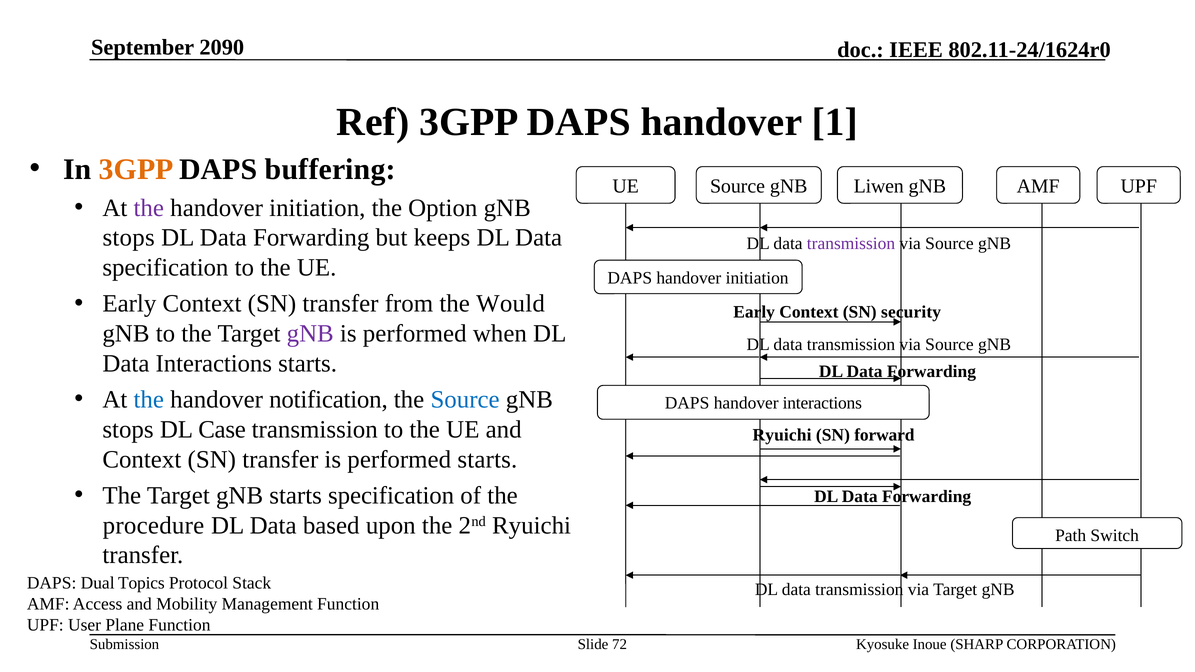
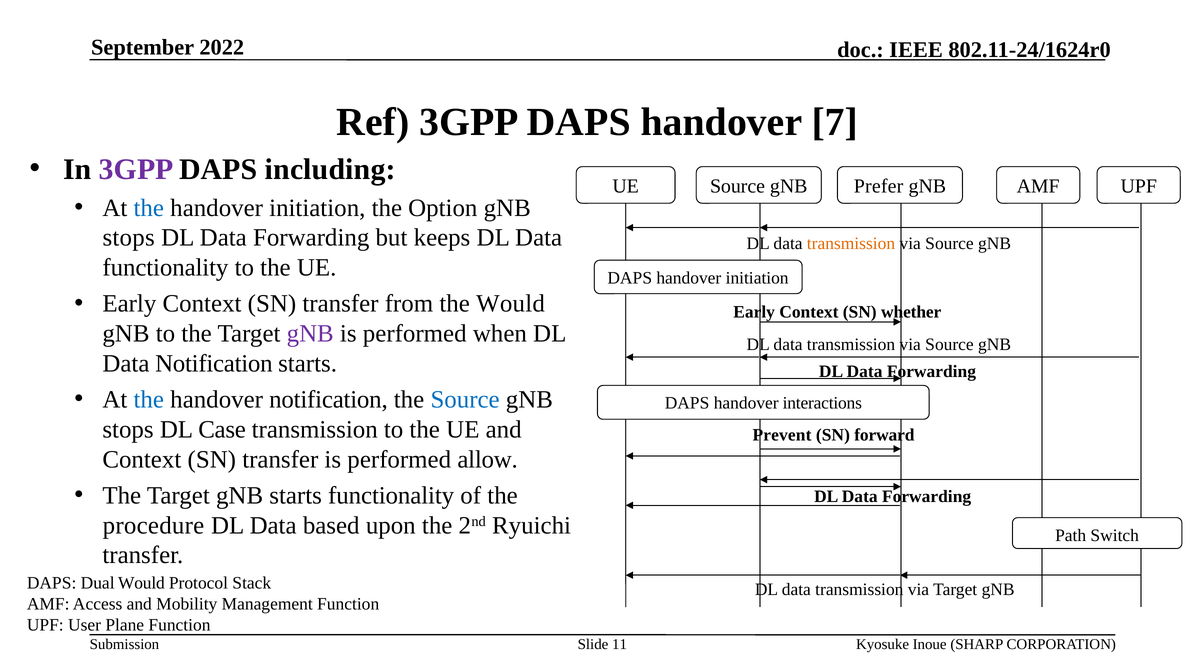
2090: 2090 -> 2022
1: 1 -> 7
3GPP at (136, 169) colour: orange -> purple
buffering: buffering -> including
Liwen: Liwen -> Prefer
the at (149, 208) colour: purple -> blue
transmission at (851, 244) colour: purple -> orange
specification at (165, 268): specification -> functionality
security: security -> whether
Data Interactions: Interactions -> Notification
Ryuichi at (782, 435): Ryuichi -> Prevent
performed starts: starts -> allow
starts specification: specification -> functionality
Dual Topics: Topics -> Would
72: 72 -> 11
